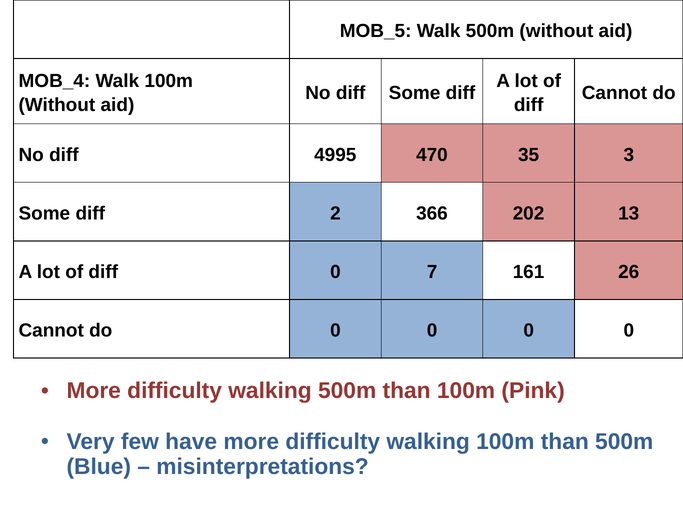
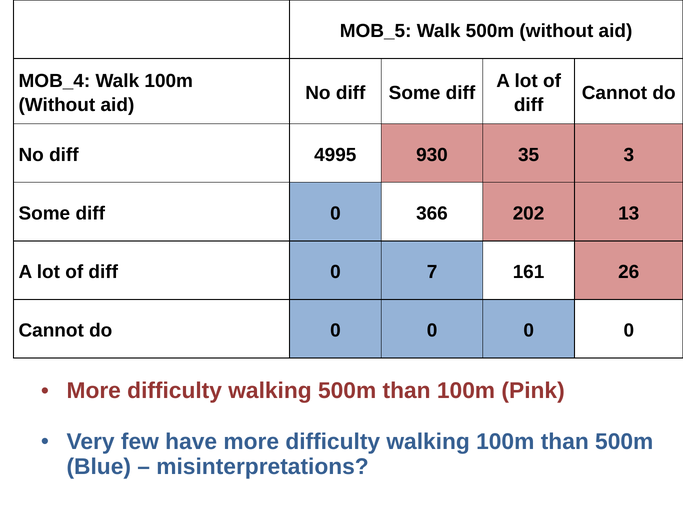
470: 470 -> 930
Some diff 2: 2 -> 0
